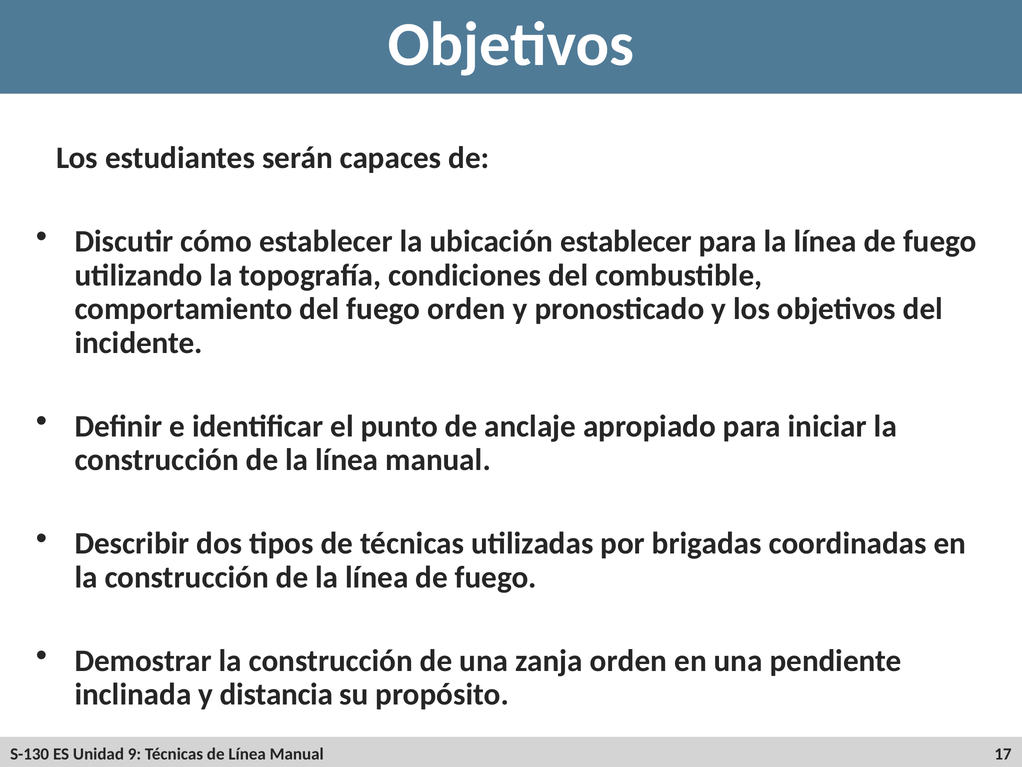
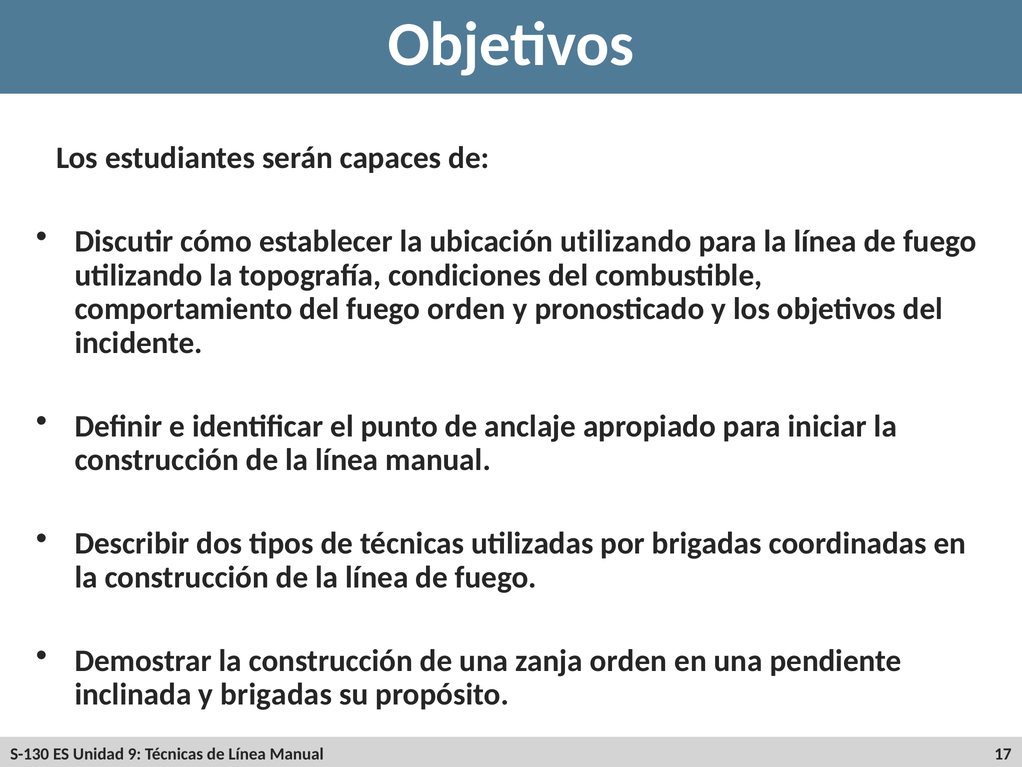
ubicación establecer: establecer -> utilizando
y distancia: distancia -> brigadas
